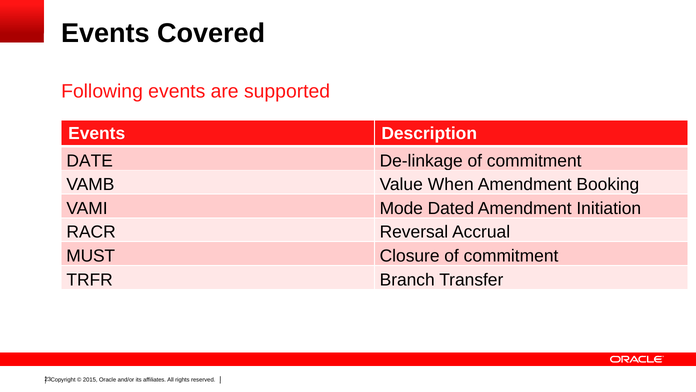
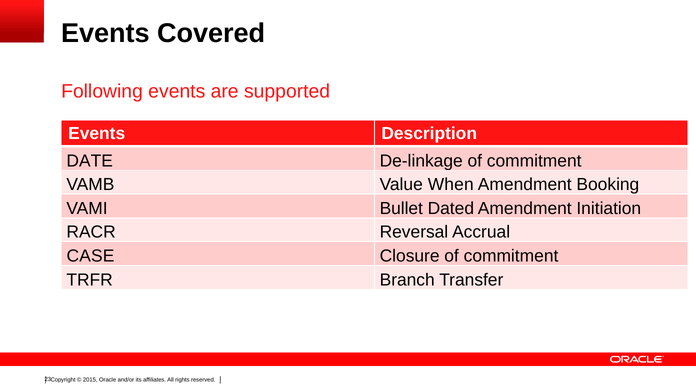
Mode: Mode -> Bullet
MUST: MUST -> CASE
